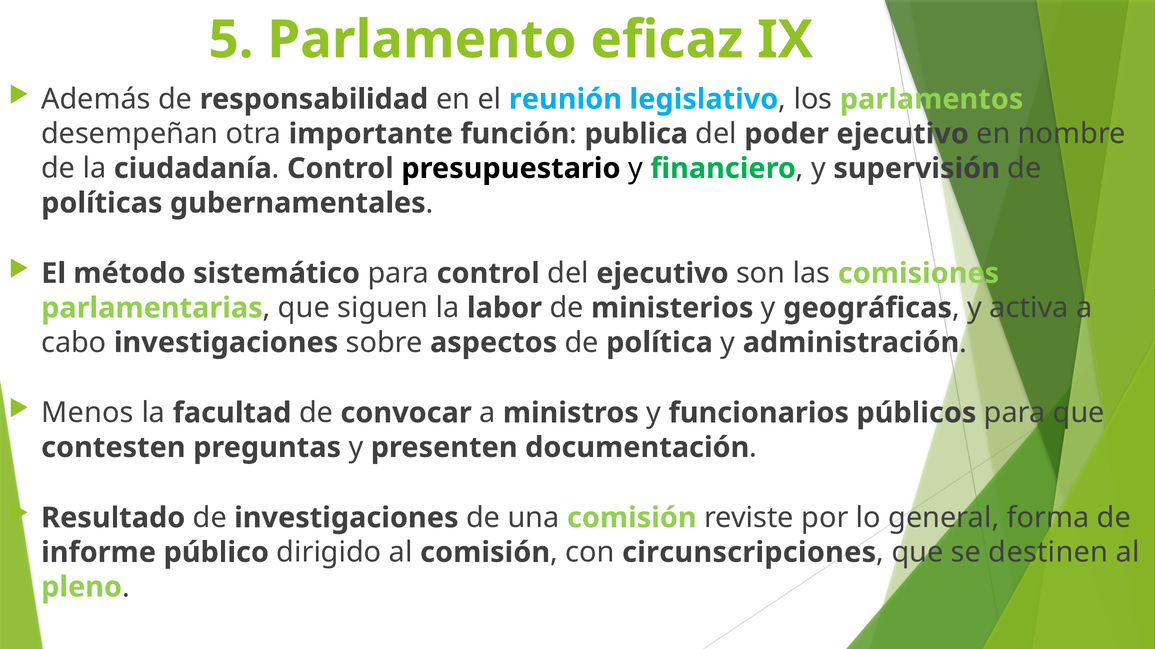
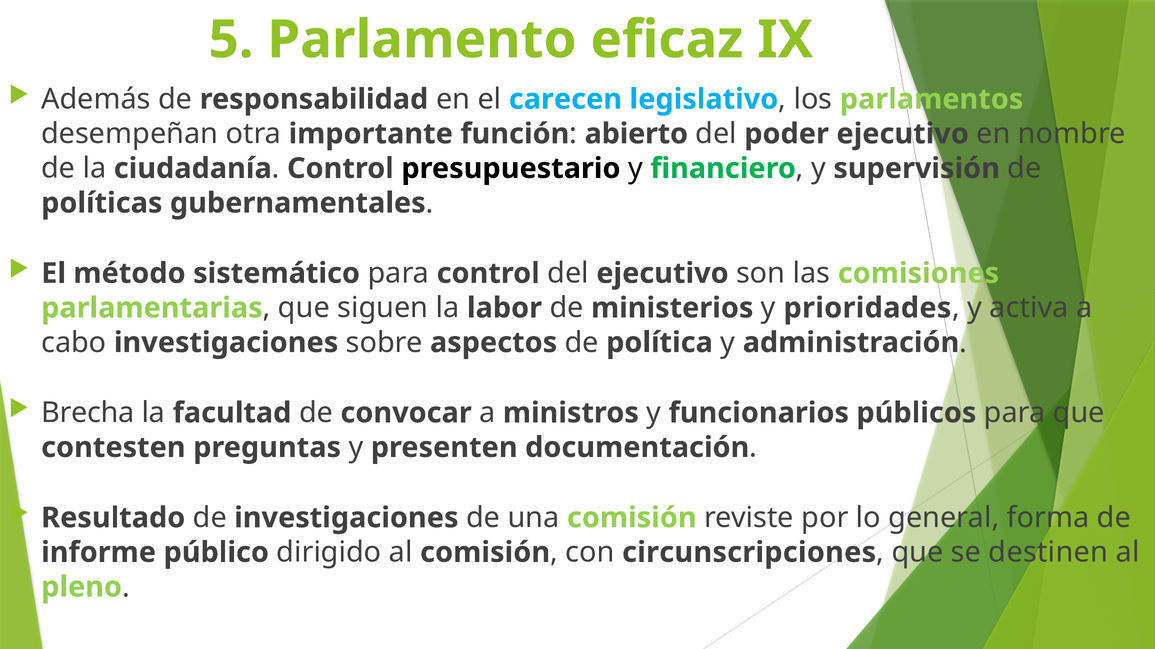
reunión: reunión -> carecen
publica: publica -> abierto
geográficas: geográficas -> prioridades
Menos: Menos -> Brecha
